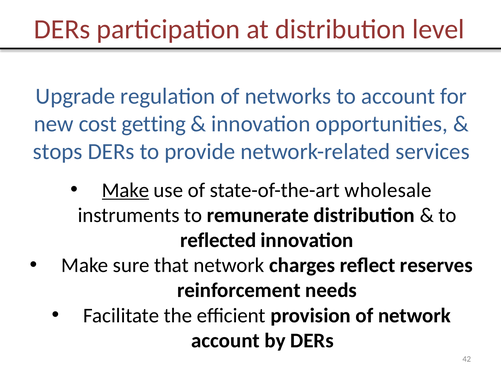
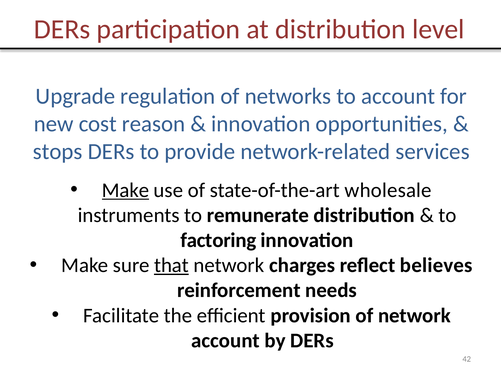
getting: getting -> reason
reflected: reflected -> factoring
that underline: none -> present
reserves: reserves -> believes
